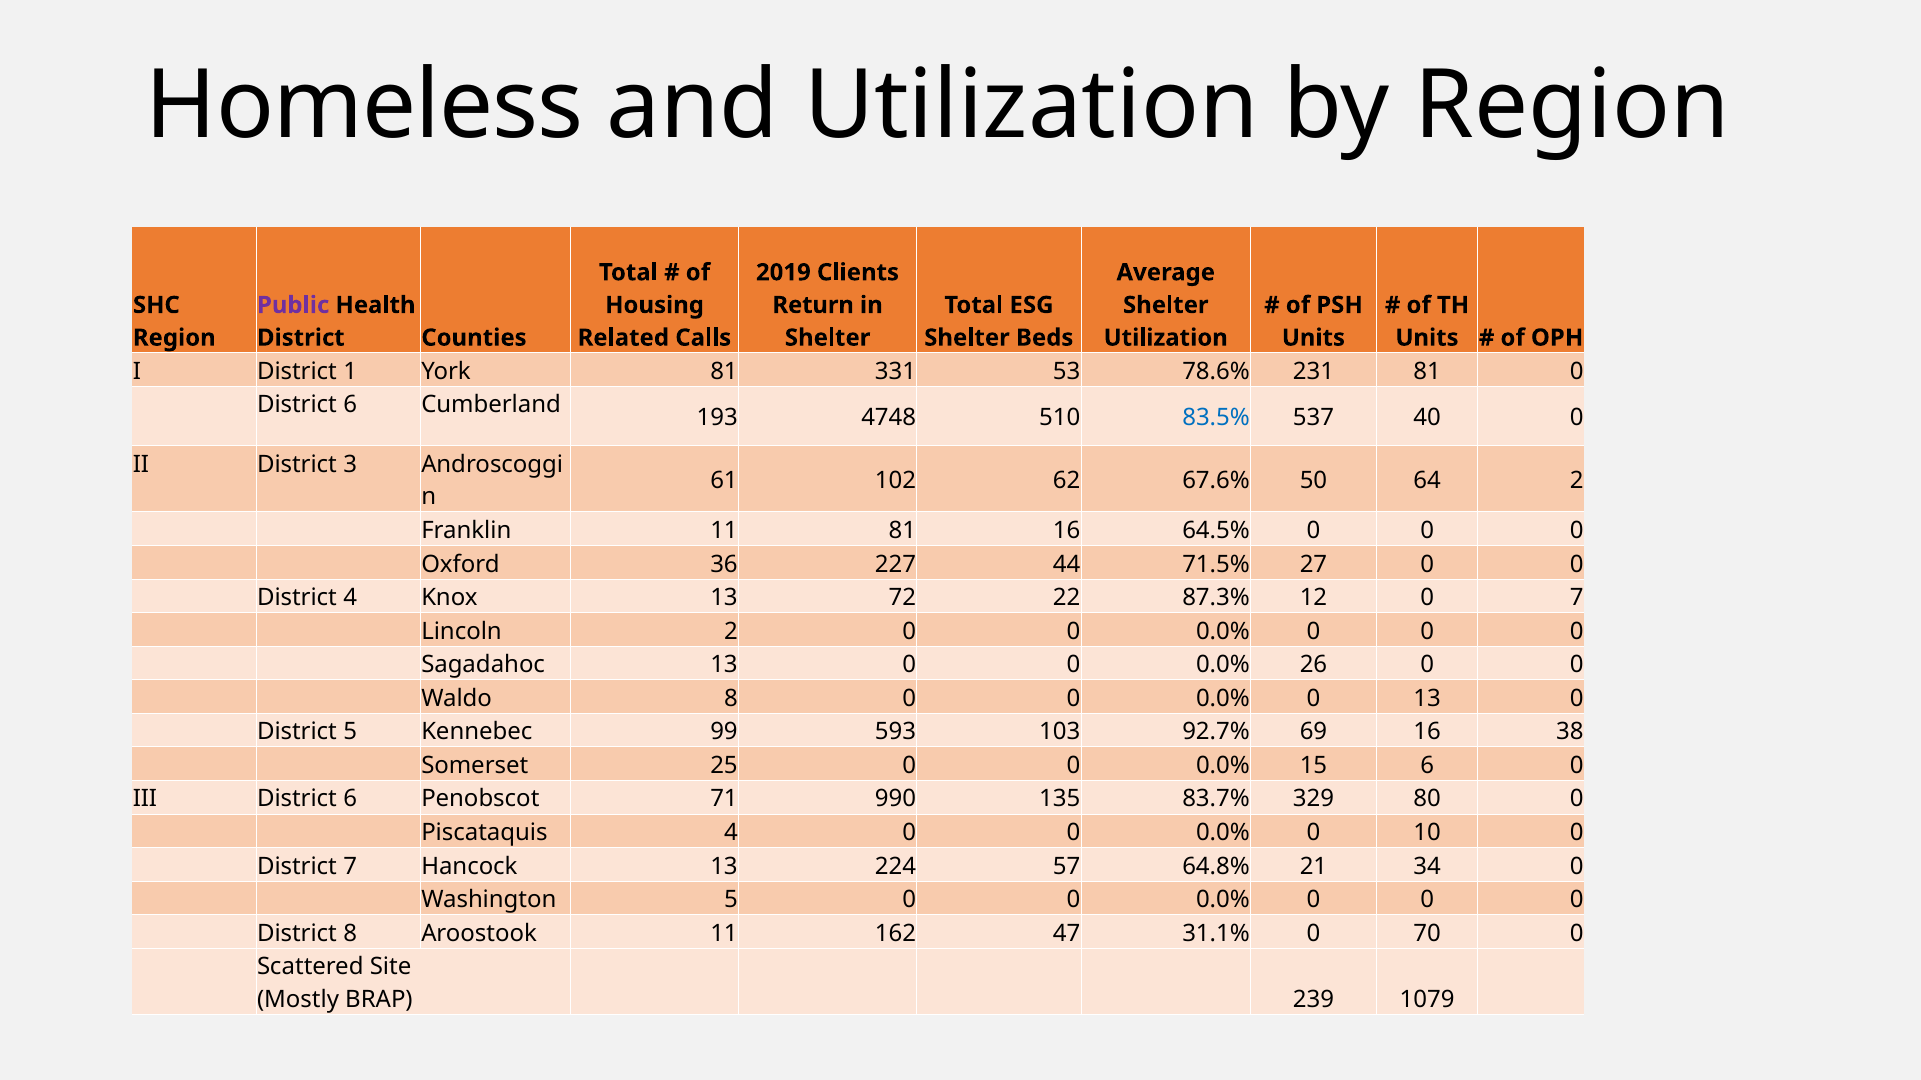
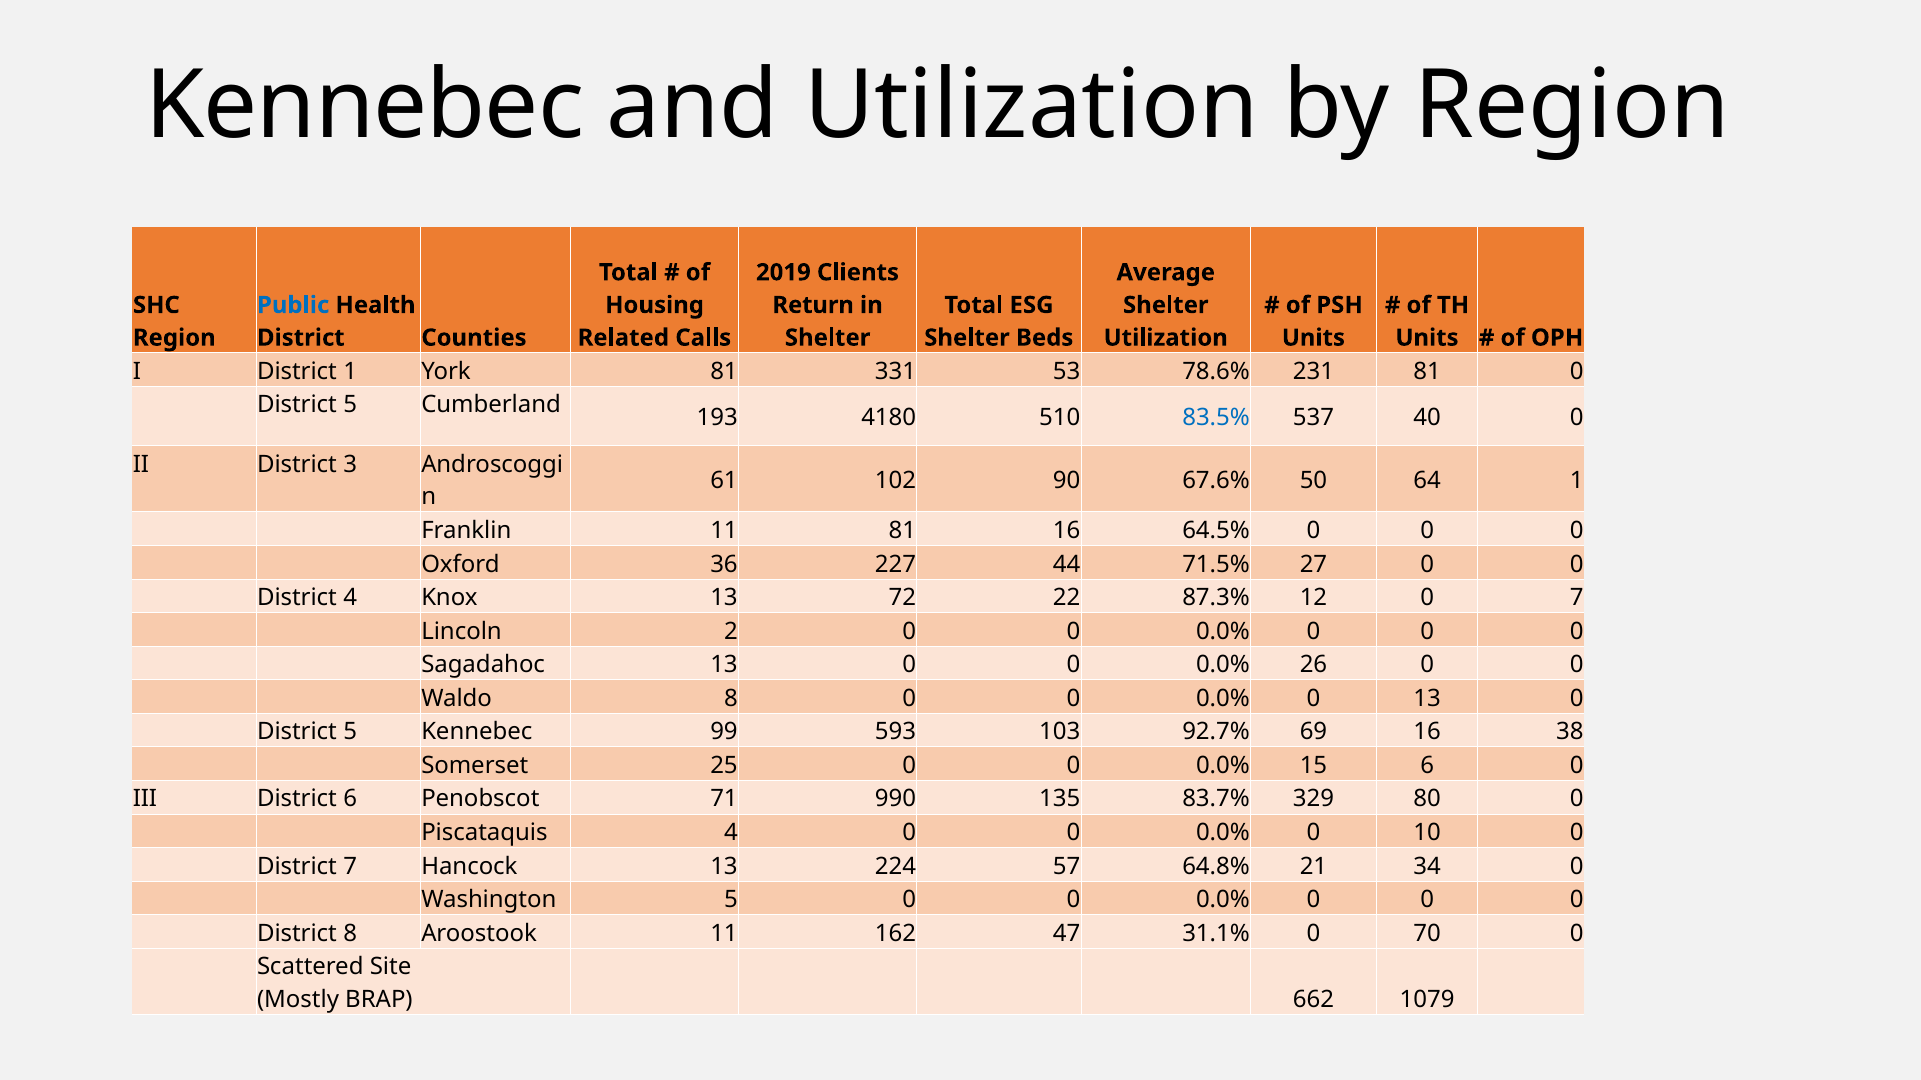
Homeless at (365, 106): Homeless -> Kennebec
Public colour: purple -> blue
6 at (350, 405): 6 -> 5
4748: 4748 -> 4180
62: 62 -> 90
64 2: 2 -> 1
239: 239 -> 662
